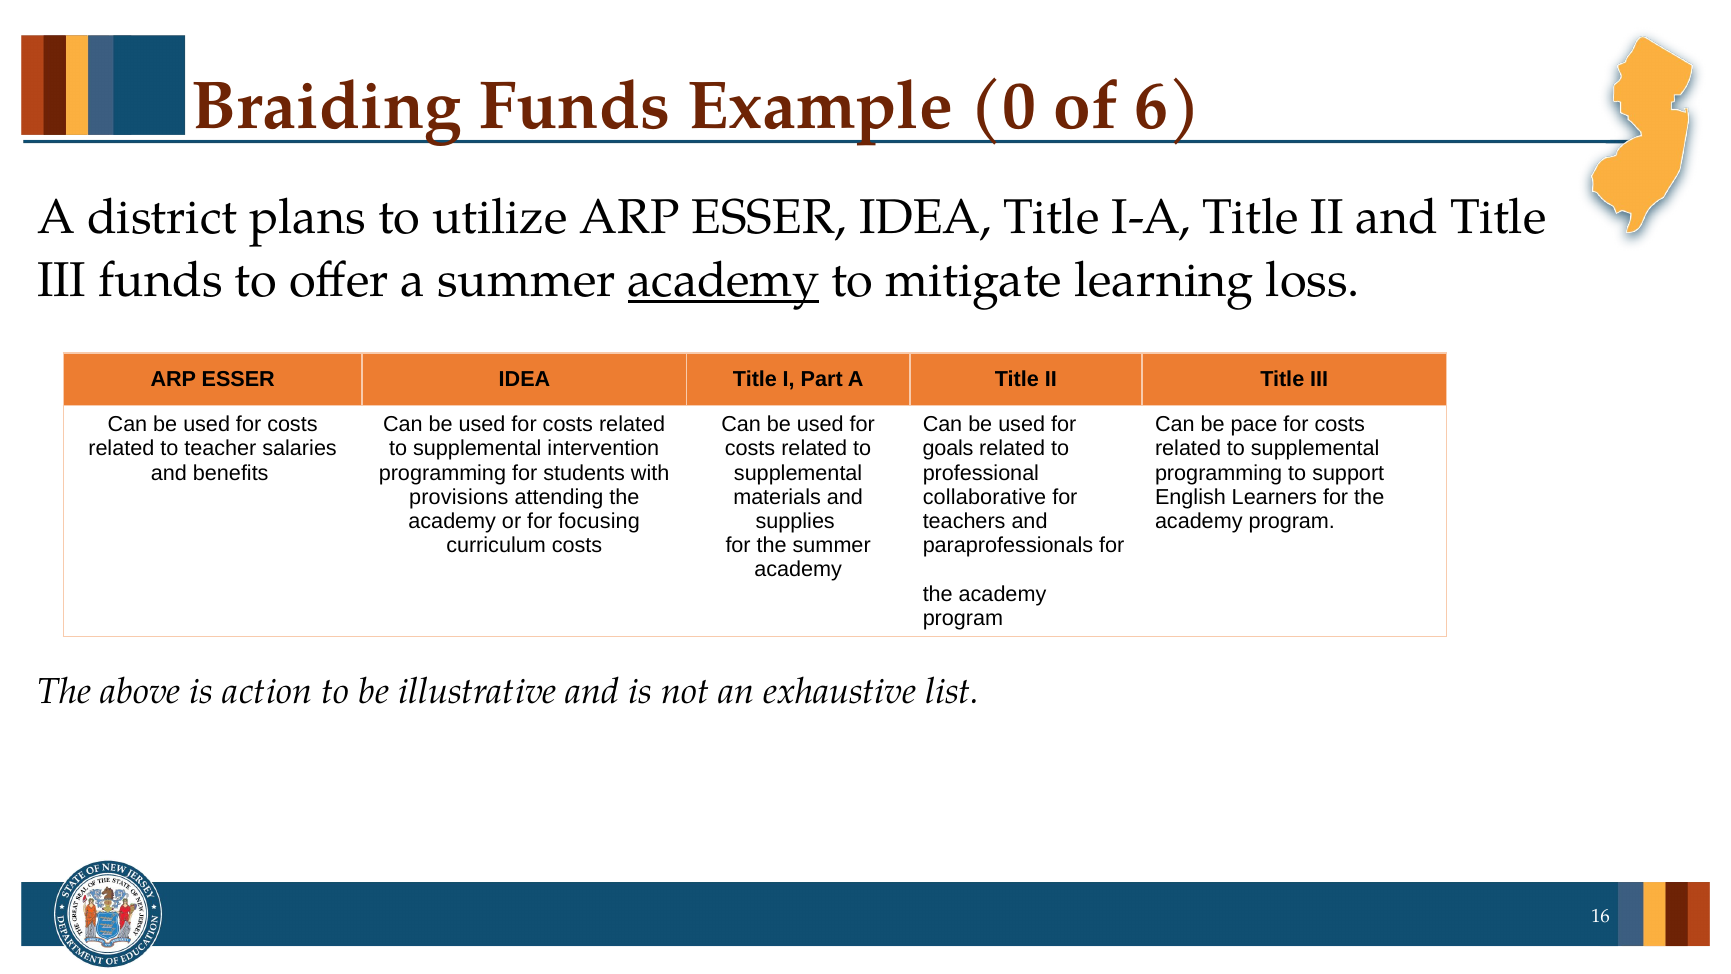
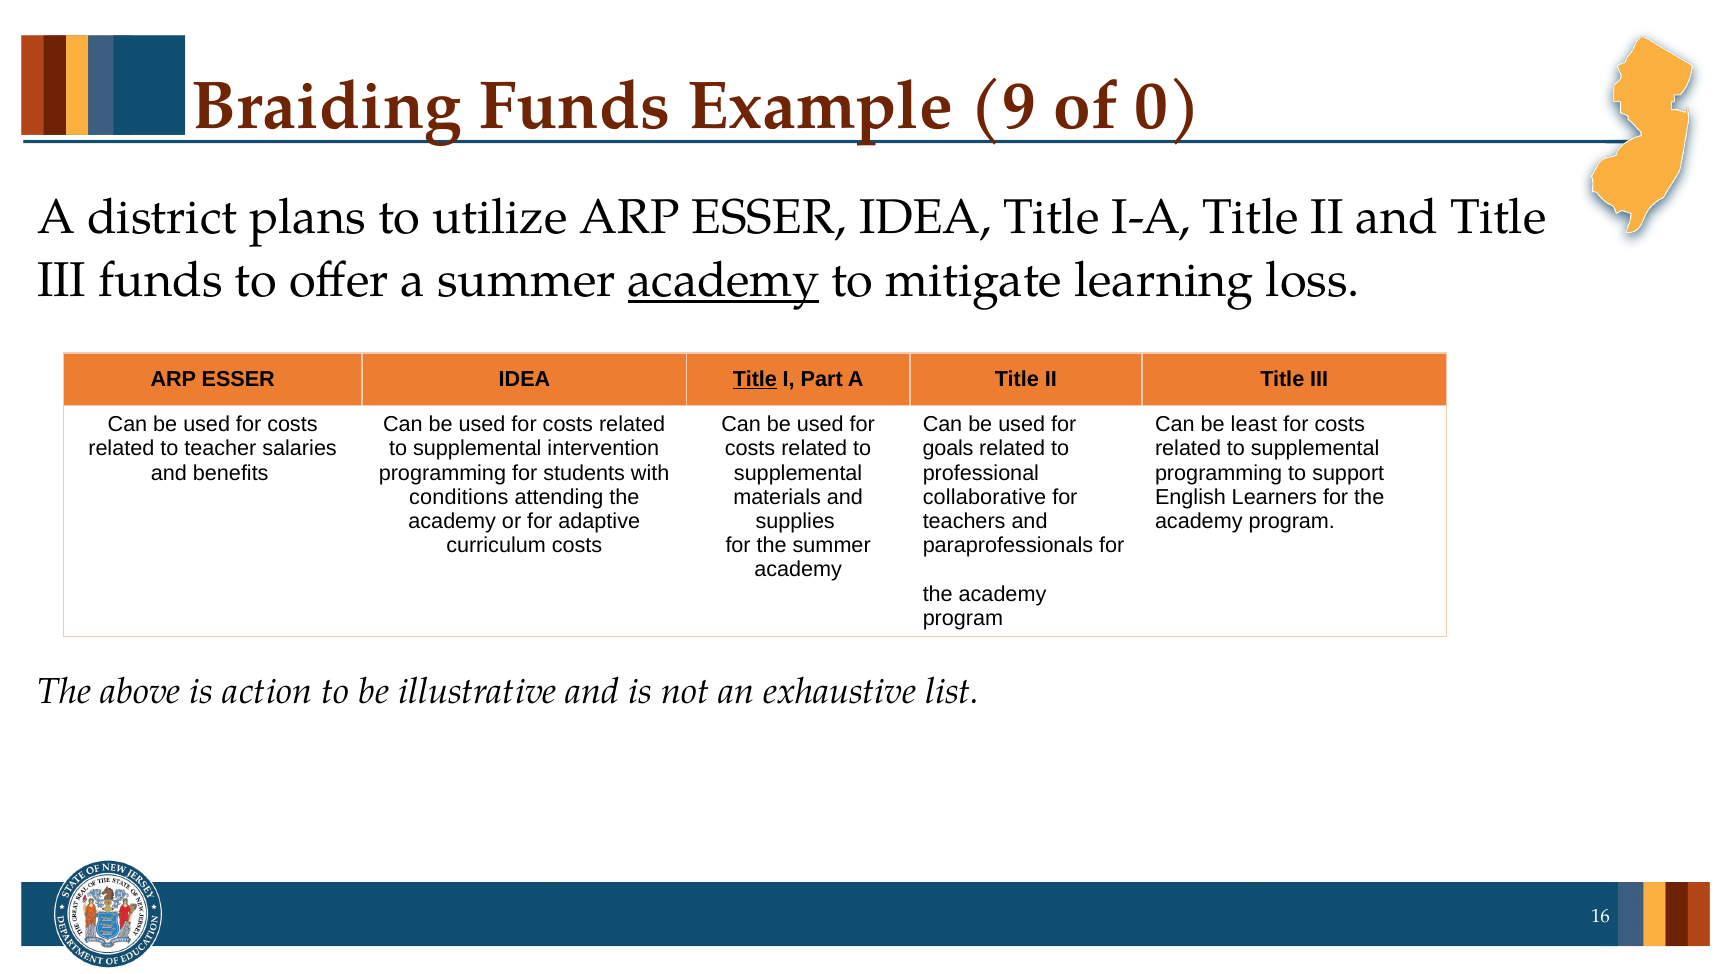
0: 0 -> 9
6: 6 -> 0
Title at (755, 379) underline: none -> present
pace: pace -> least
provisions: provisions -> conditions
focusing: focusing -> adaptive
